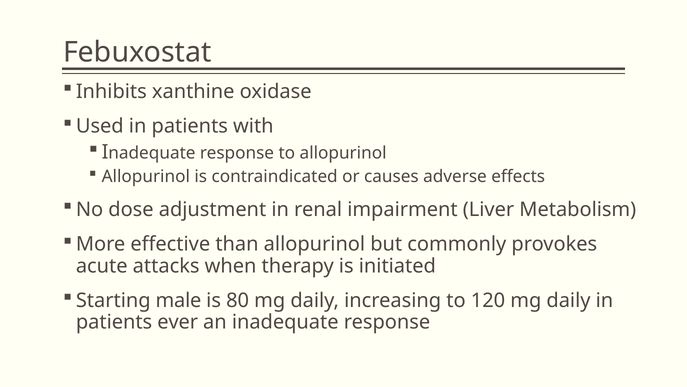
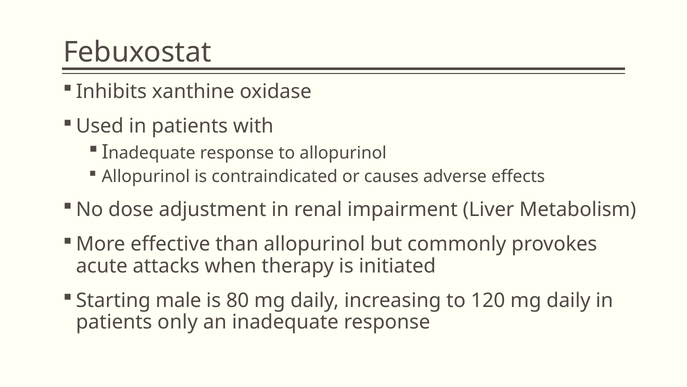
ever: ever -> only
